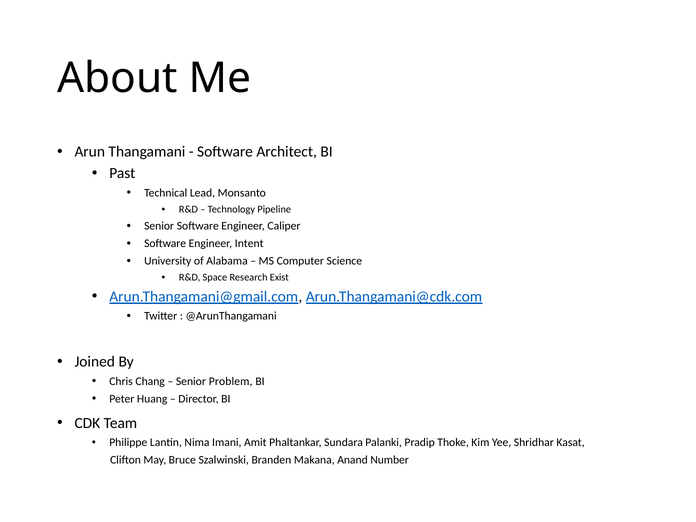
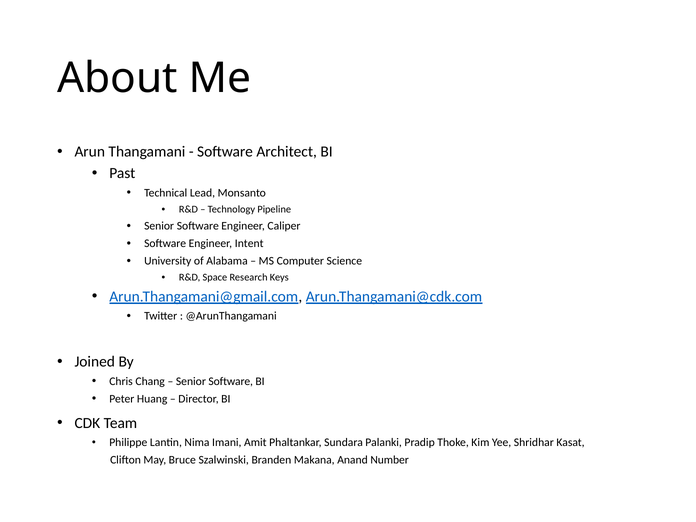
Exist: Exist -> Keys
Problem at (231, 381): Problem -> Software
